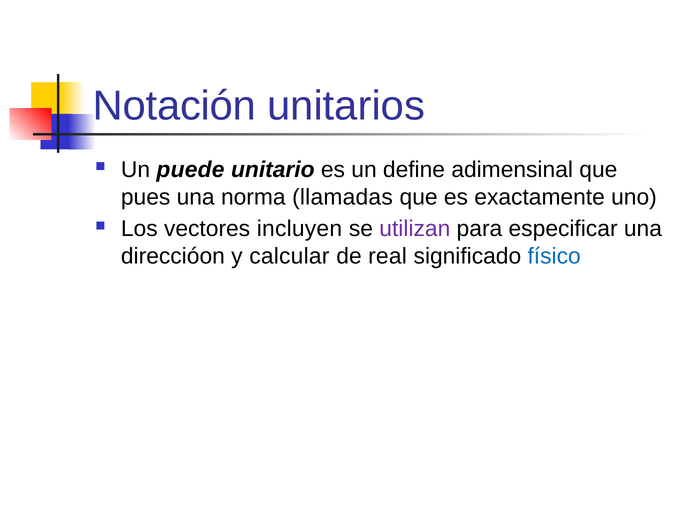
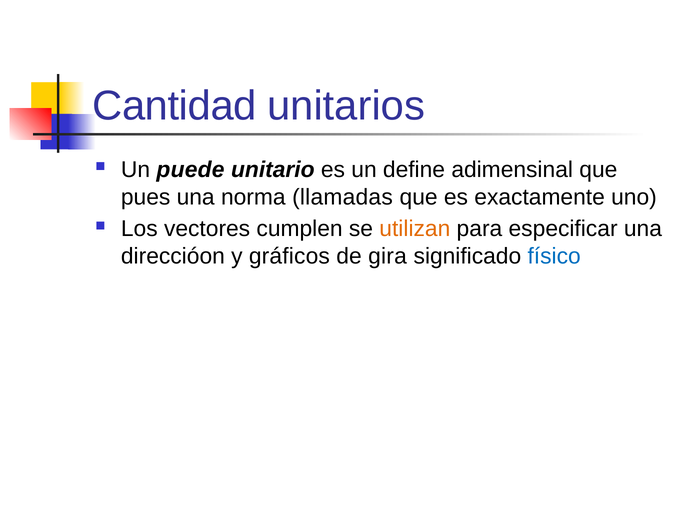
Notación: Notación -> Cantidad
incluyen: incluyen -> cumplen
utilizan colour: purple -> orange
calcular: calcular -> gráficos
real: real -> gira
